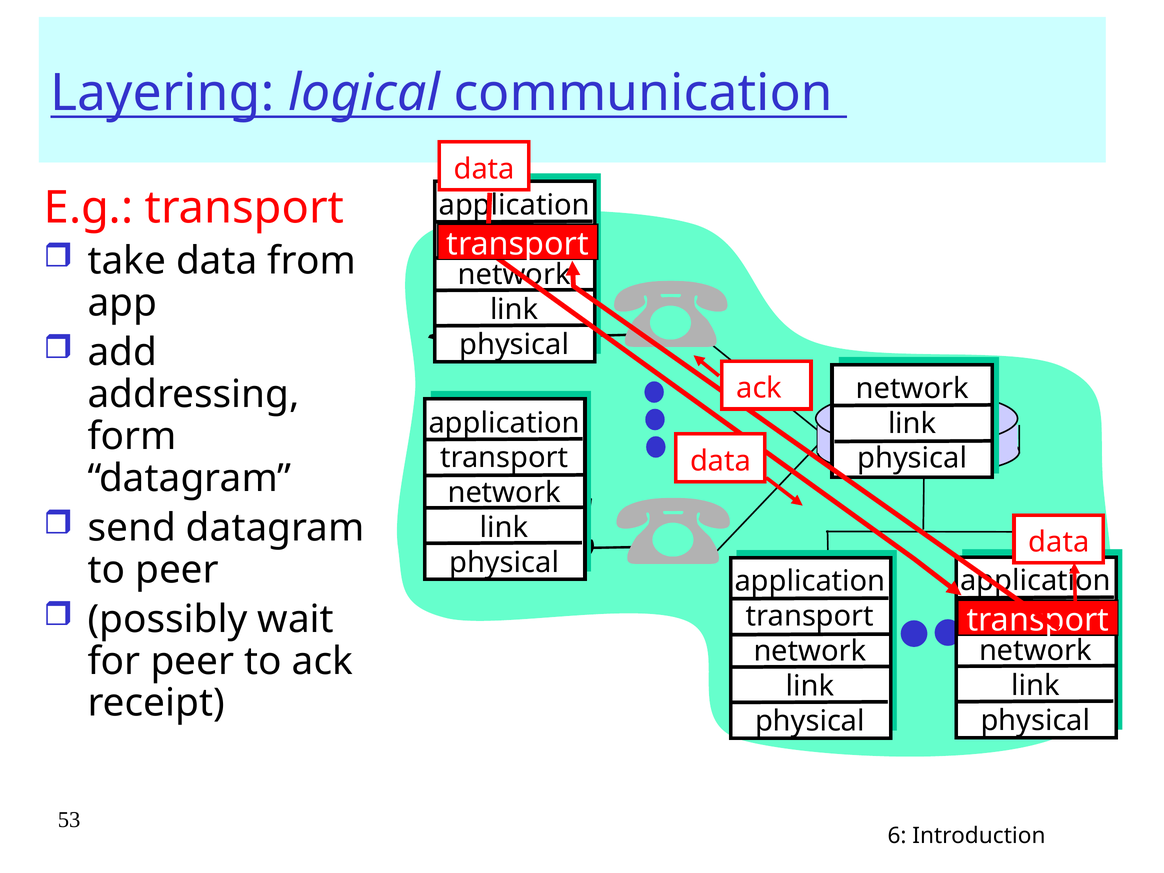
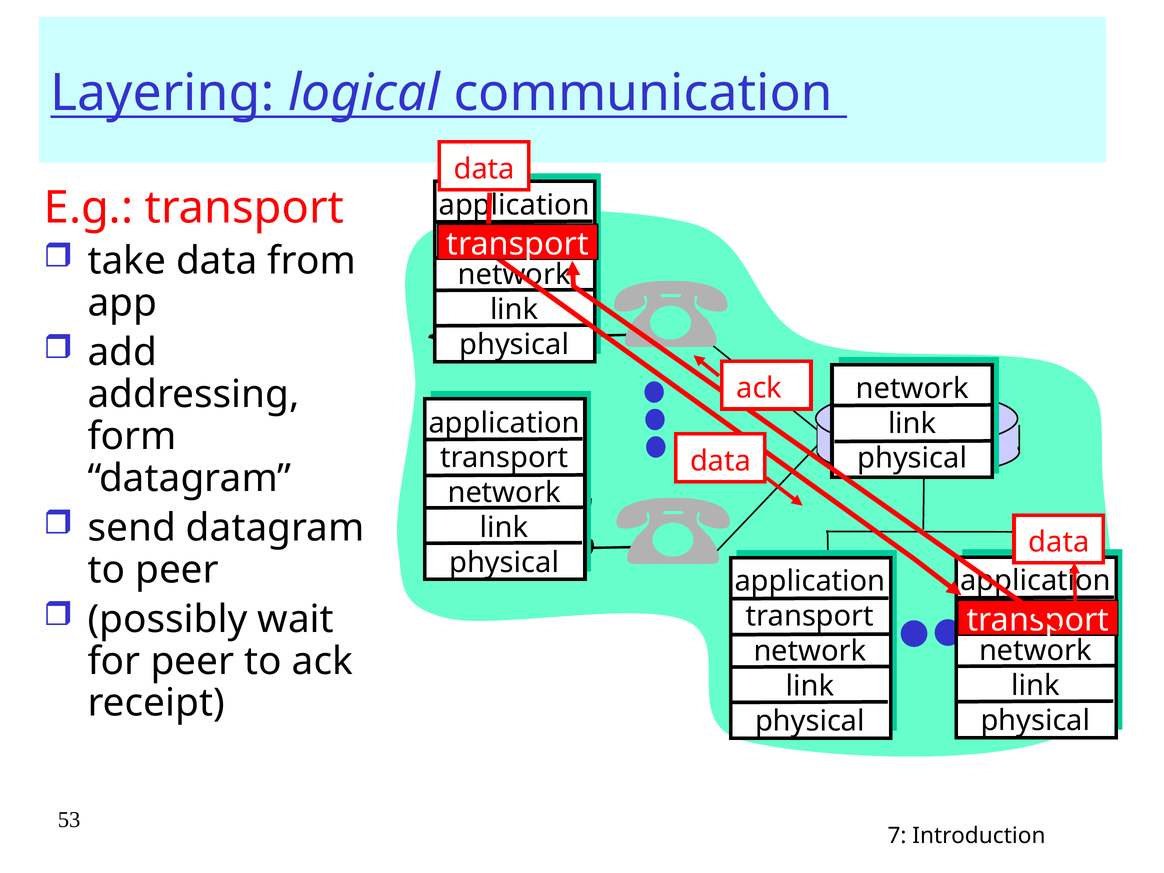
6: 6 -> 7
